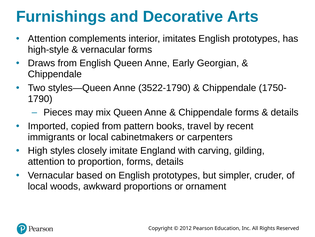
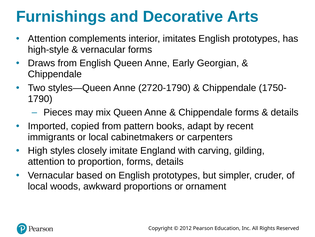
3522-1790: 3522-1790 -> 2720-1790
travel: travel -> adapt
